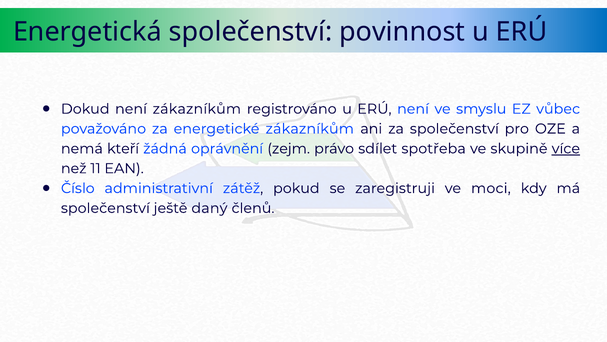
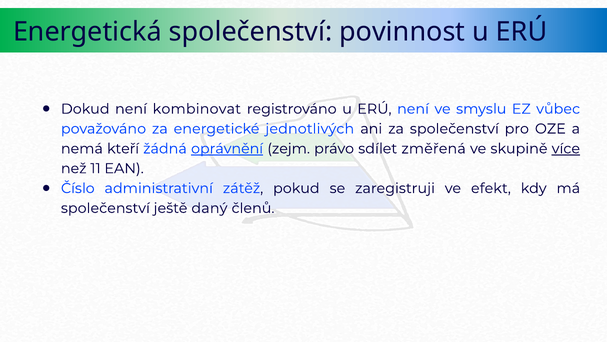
není zákazníkům: zákazníkům -> kombinovat
energetické zákazníkům: zákazníkům -> jednotlivých
oprávnění underline: none -> present
spotřeba: spotřeba -> změřená
moci: moci -> efekt
